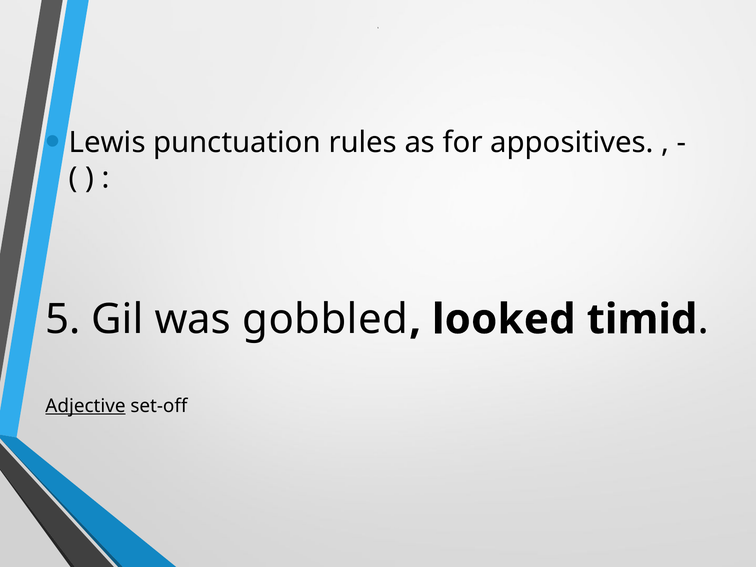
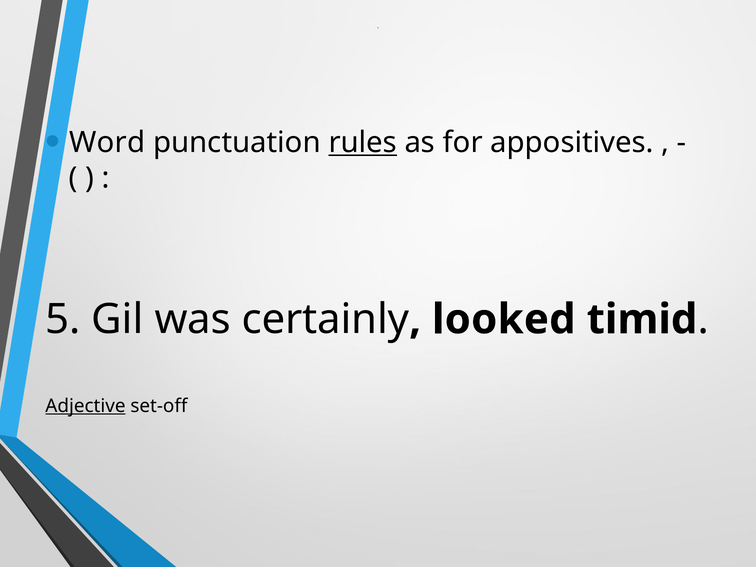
Lewis: Lewis -> Word
rules underline: none -> present
gobbled: gobbled -> certainly
